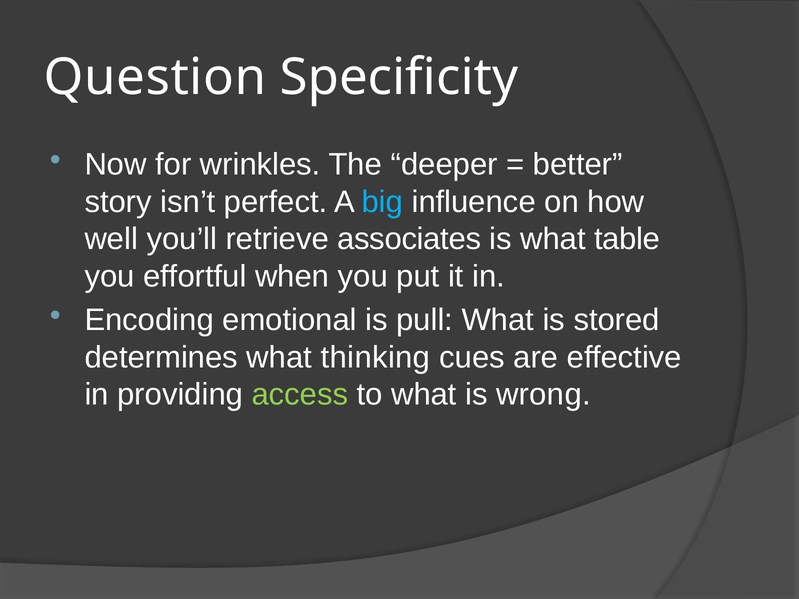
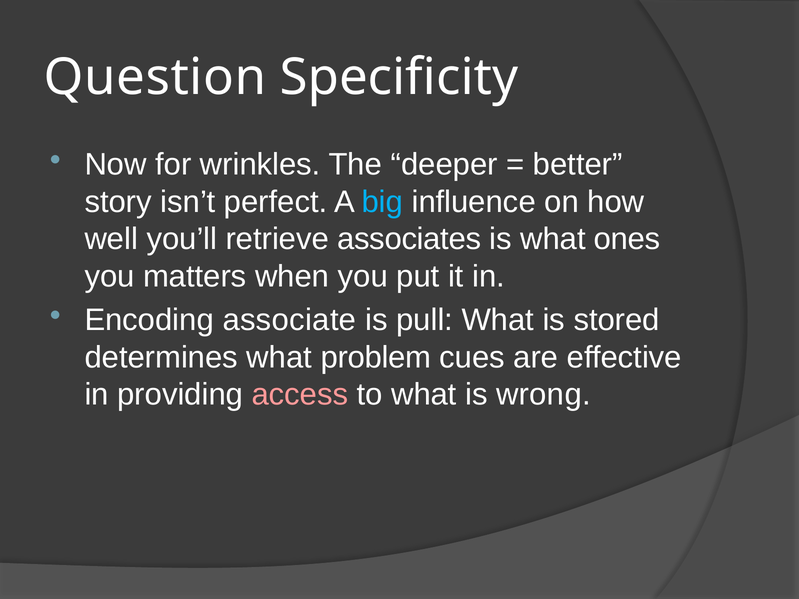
table: table -> ones
effortful: effortful -> matters
emotional: emotional -> associate
thinking: thinking -> problem
access colour: light green -> pink
